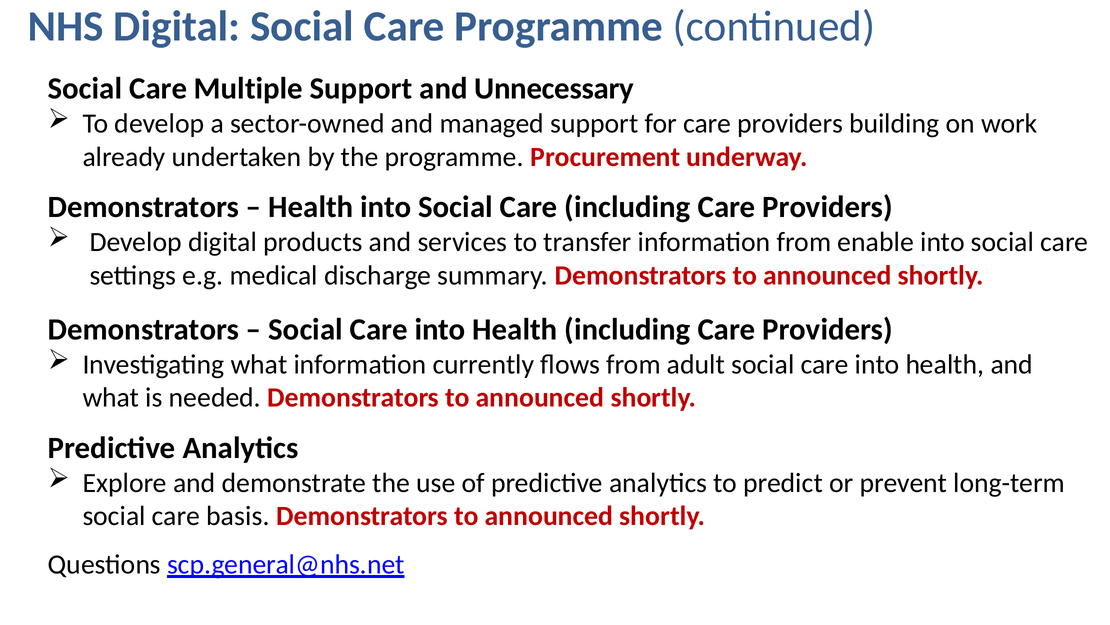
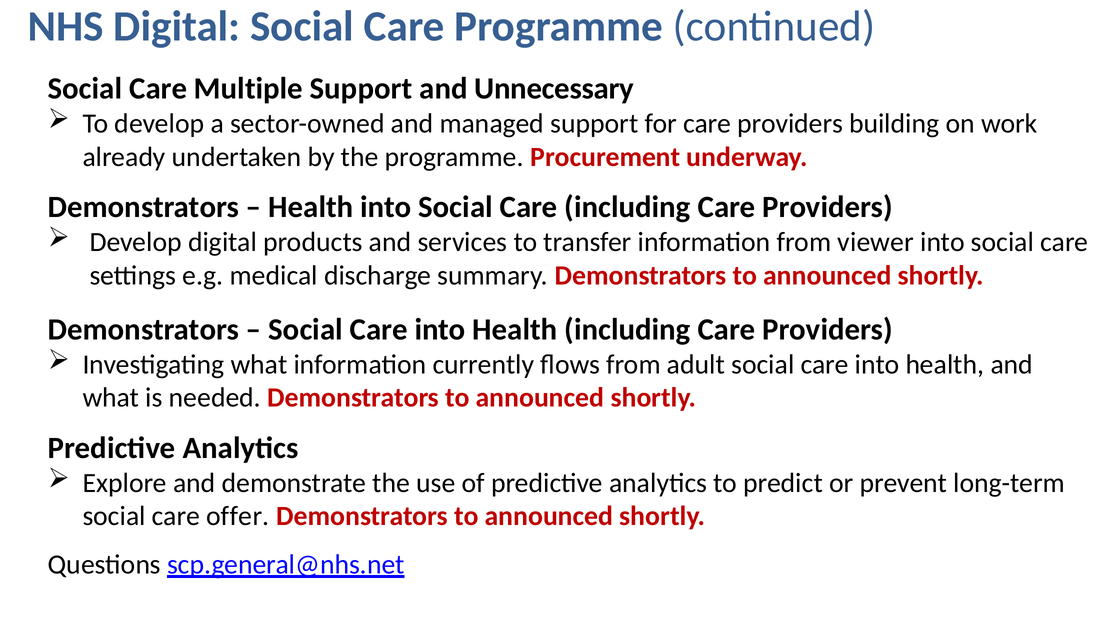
enable: enable -> viewer
basis: basis -> offer
